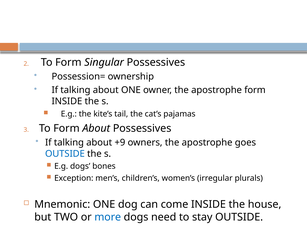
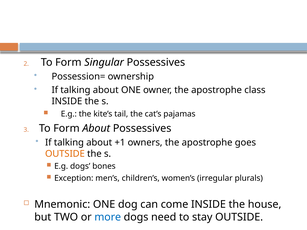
apostrophe form: form -> class
+9: +9 -> +1
OUTSIDE at (65, 154) colour: blue -> orange
